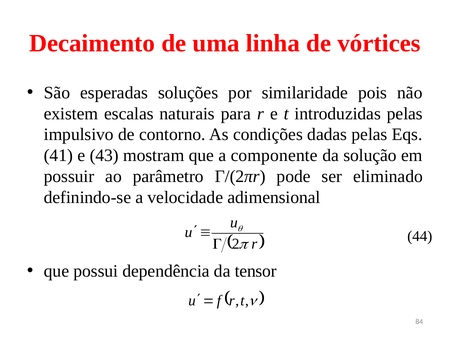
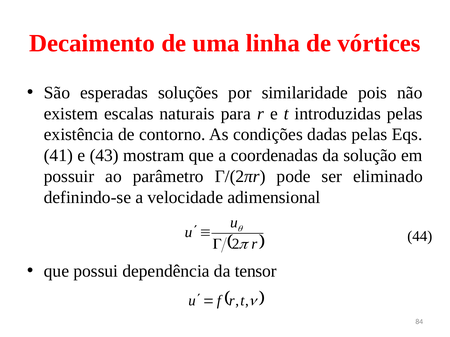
impulsivo: impulsivo -> existência
componente: componente -> coordenadas
